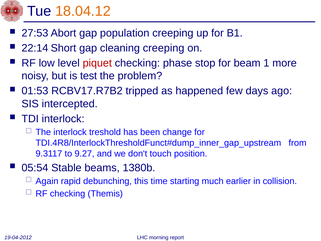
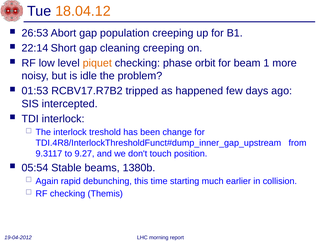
27:53: 27:53 -> 26:53
piquet colour: red -> orange
stop: stop -> orbit
test: test -> idle
